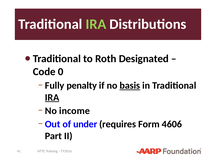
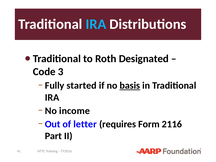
IRA at (96, 24) colour: light green -> light blue
0: 0 -> 3
penalty: penalty -> started
IRA at (52, 97) underline: present -> none
under: under -> letter
4606: 4606 -> 2116
